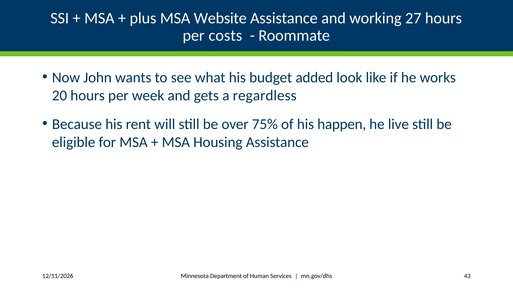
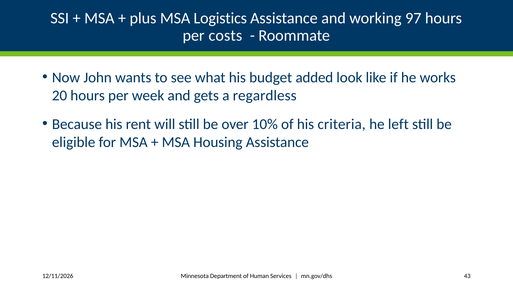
Website: Website -> Logistics
27: 27 -> 97
75%: 75% -> 10%
happen: happen -> criteria
live: live -> left
